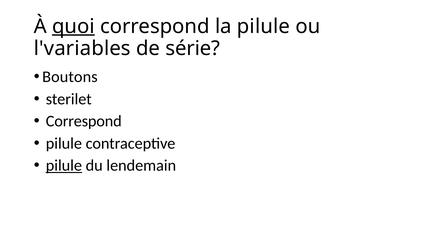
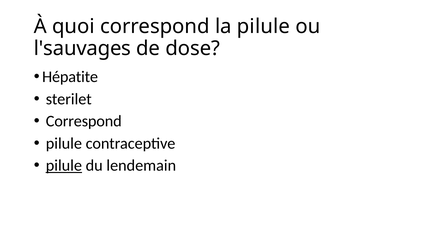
quoi underline: present -> none
l'variables: l'variables -> l'sauvages
série: série -> dose
Boutons: Boutons -> Hépatite
